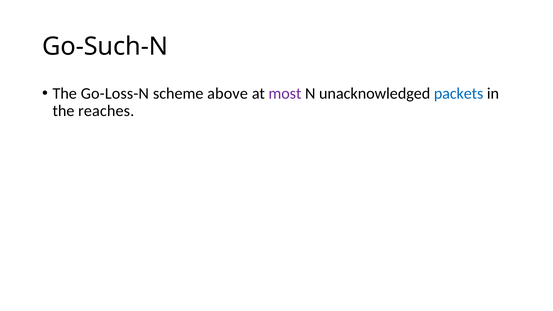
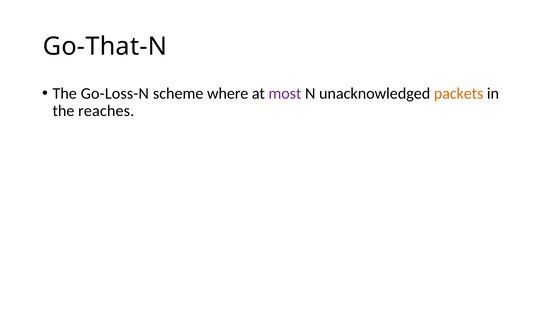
Go-Such-N: Go-Such-N -> Go-That-N
above: above -> where
packets colour: blue -> orange
